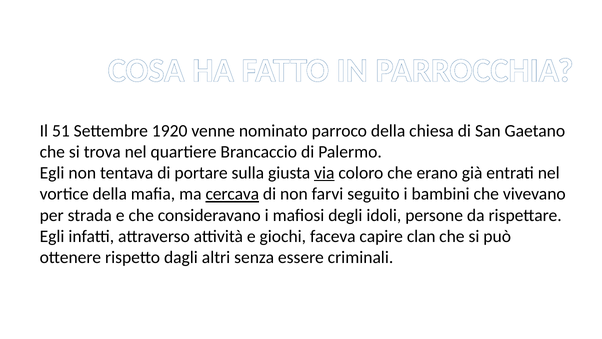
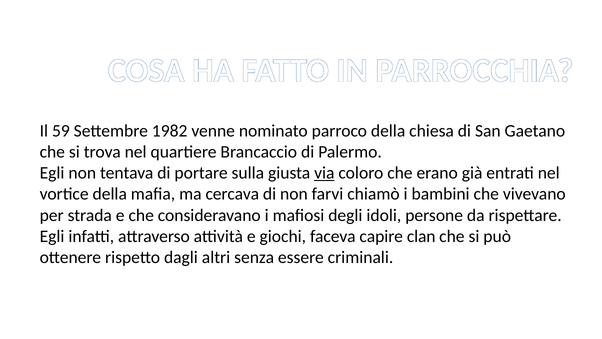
51: 51 -> 59
1920: 1920 -> 1982
cercava underline: present -> none
seguito: seguito -> chiamò
